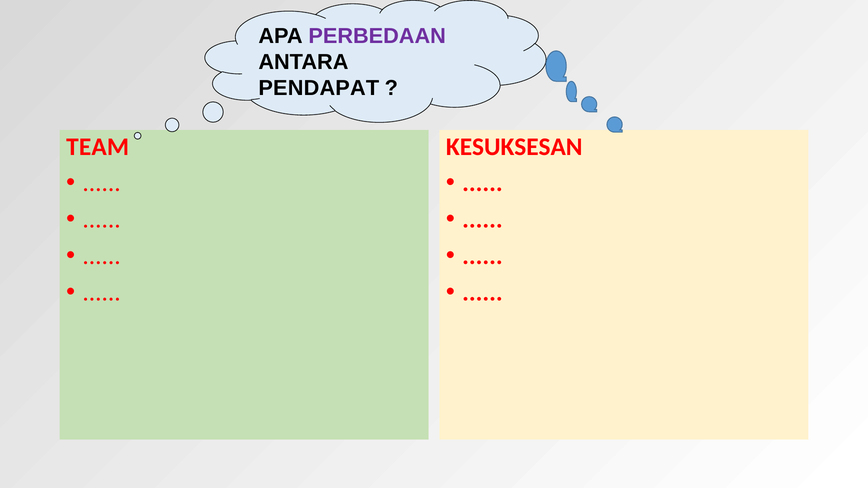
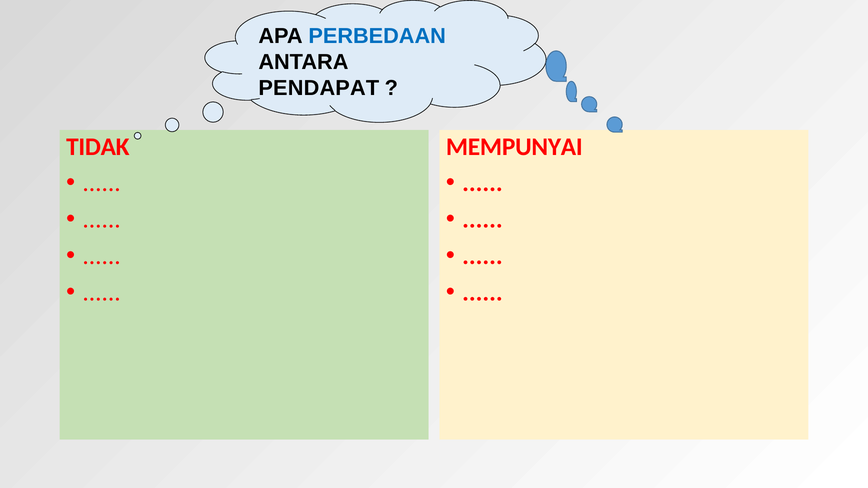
PERBEDAAN colour: purple -> blue
TEAM: TEAM -> TIDAK
KESUKSESAN: KESUKSESAN -> MEMPUNYAI
